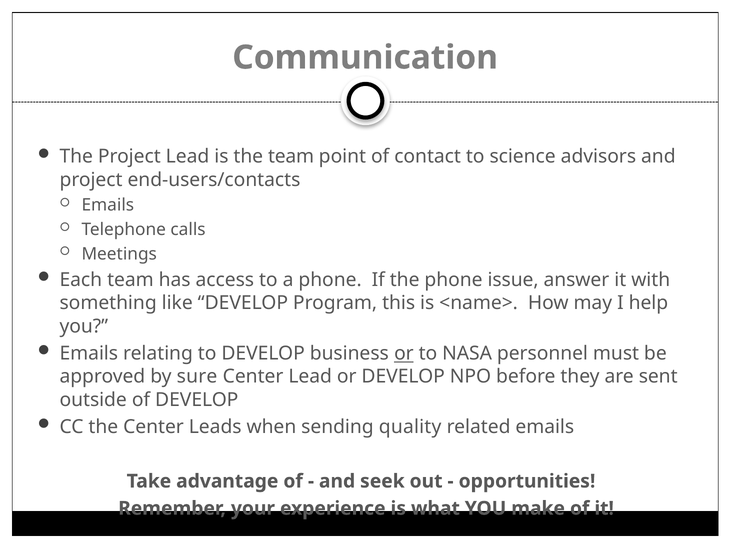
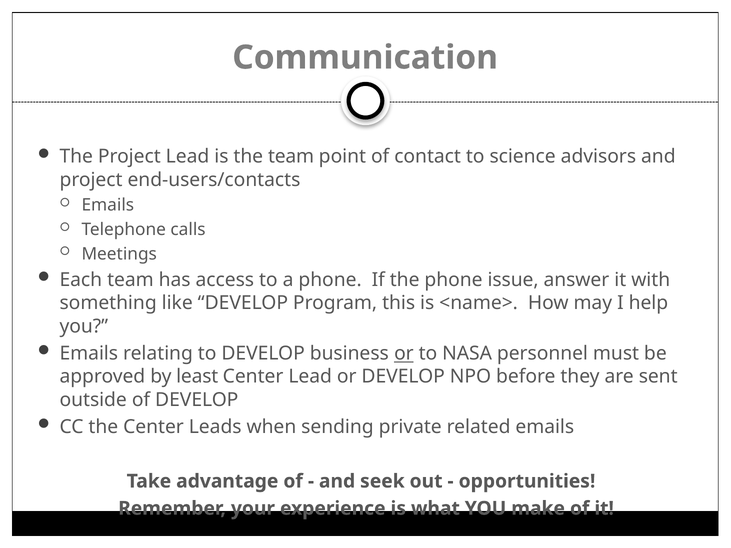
sure: sure -> least
quality: quality -> private
